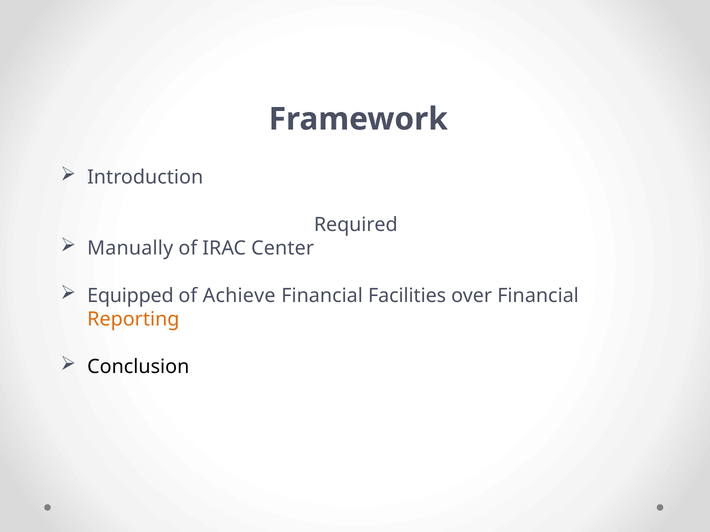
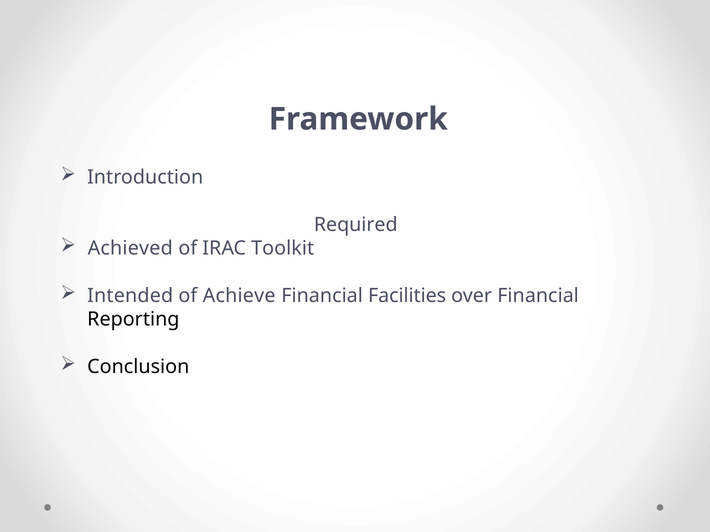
Manually: Manually -> Achieved
Center: Center -> Toolkit
Equipped: Equipped -> Intended
Reporting colour: orange -> black
